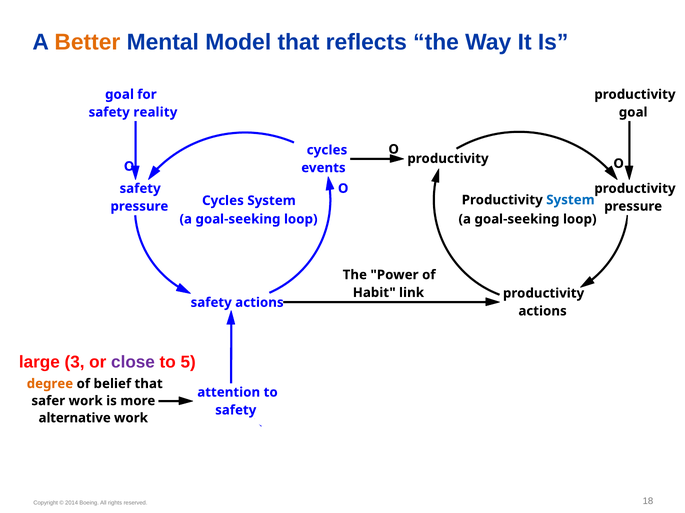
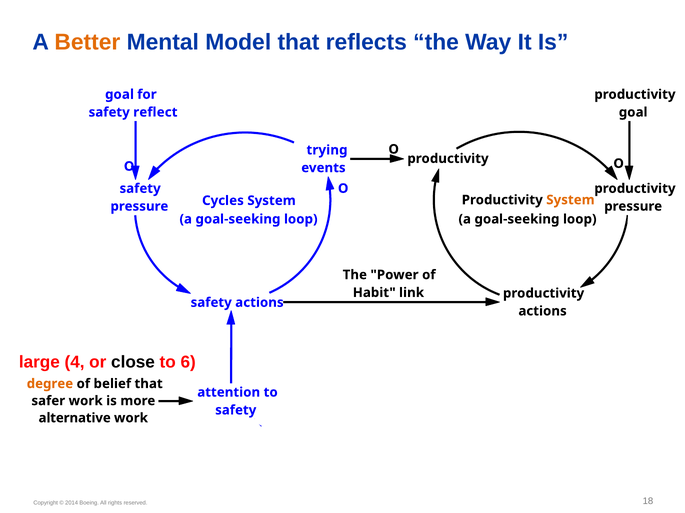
reality: reality -> reflect
cycles at (327, 150): cycles -> trying
System at (570, 200) colour: blue -> orange
3: 3 -> 4
close colour: purple -> black
5: 5 -> 6
